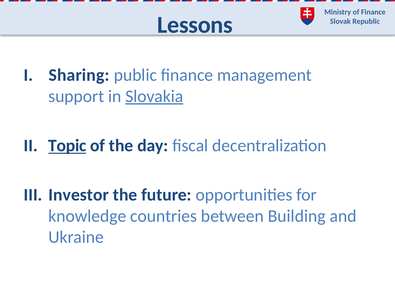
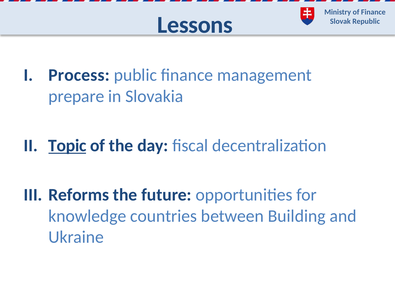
Sharing: Sharing -> Process
support: support -> prepare
Slovakia underline: present -> none
Investor: Investor -> Reforms
